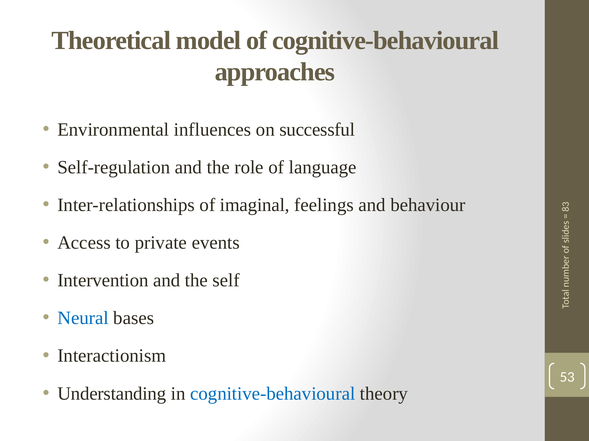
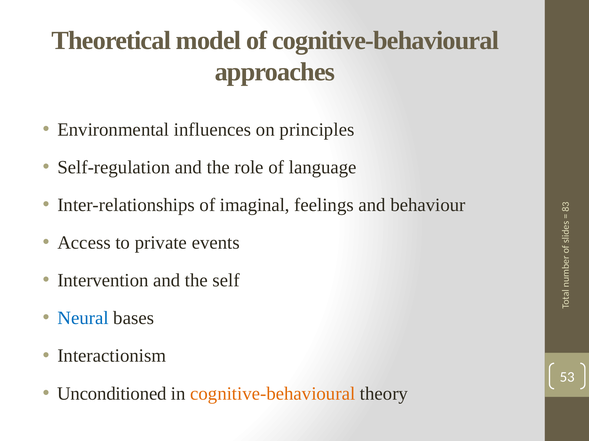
successful: successful -> principles
Understanding: Understanding -> Unconditioned
cognitive-behavioural at (273, 394) colour: blue -> orange
